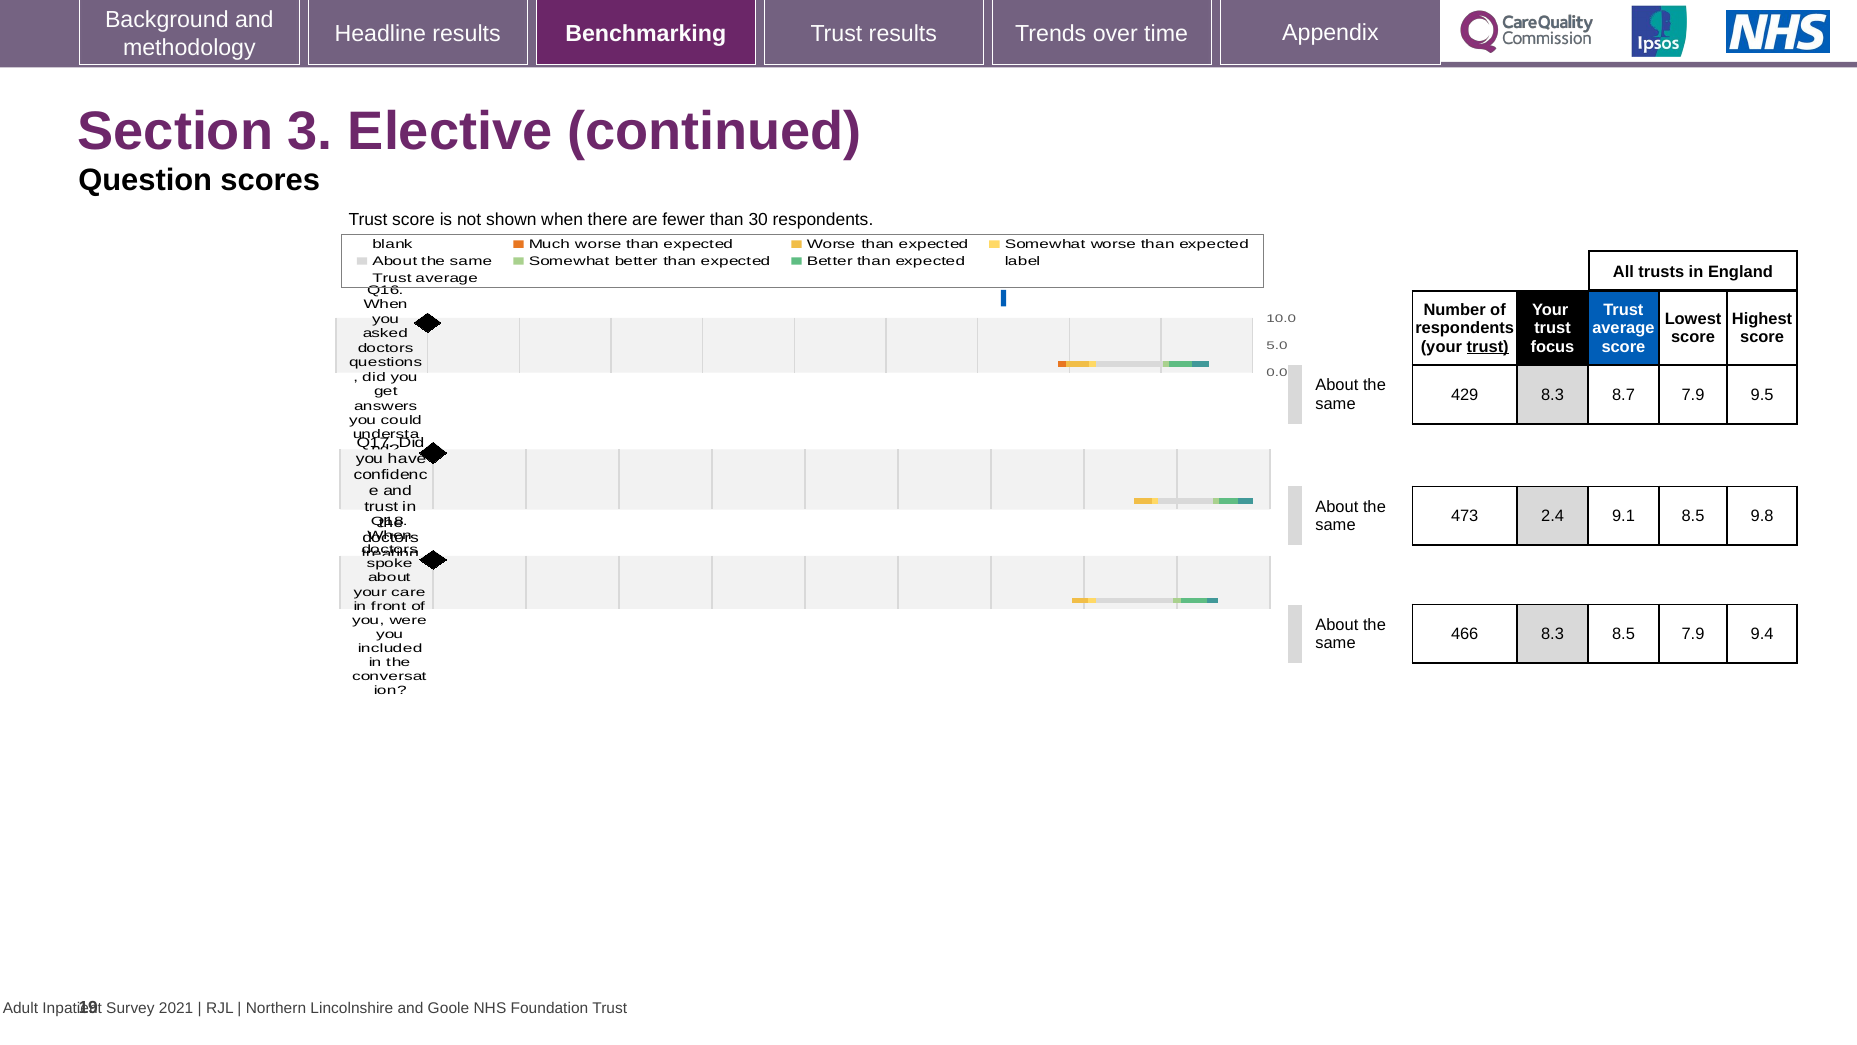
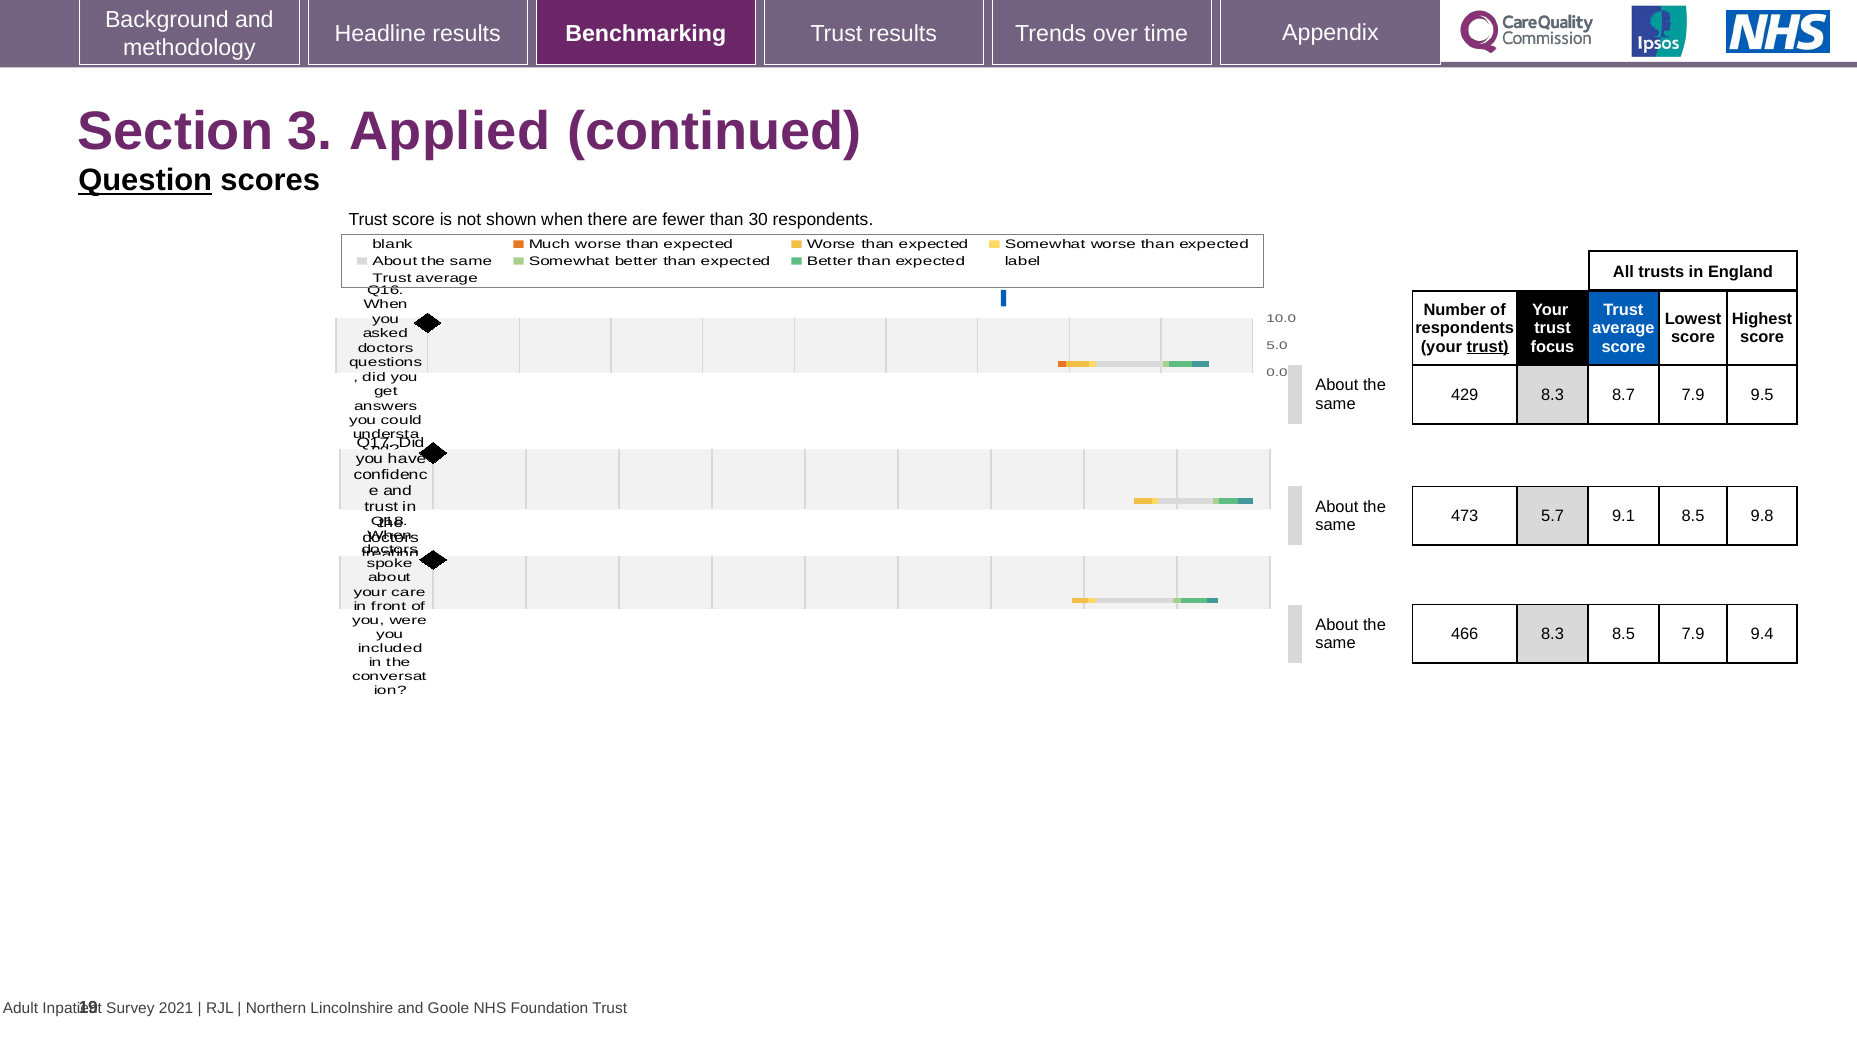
Elective: Elective -> Applied
Question underline: none -> present
2.4: 2.4 -> 5.7
